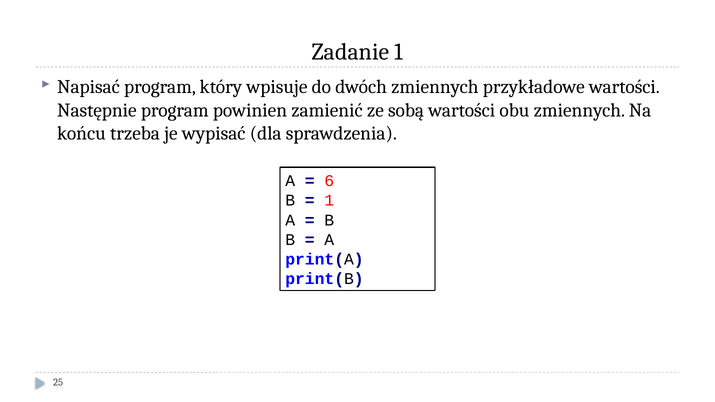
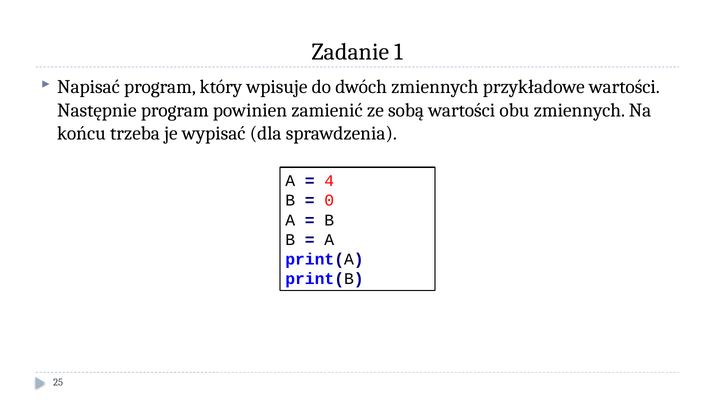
6: 6 -> 4
1 at (329, 201): 1 -> 0
